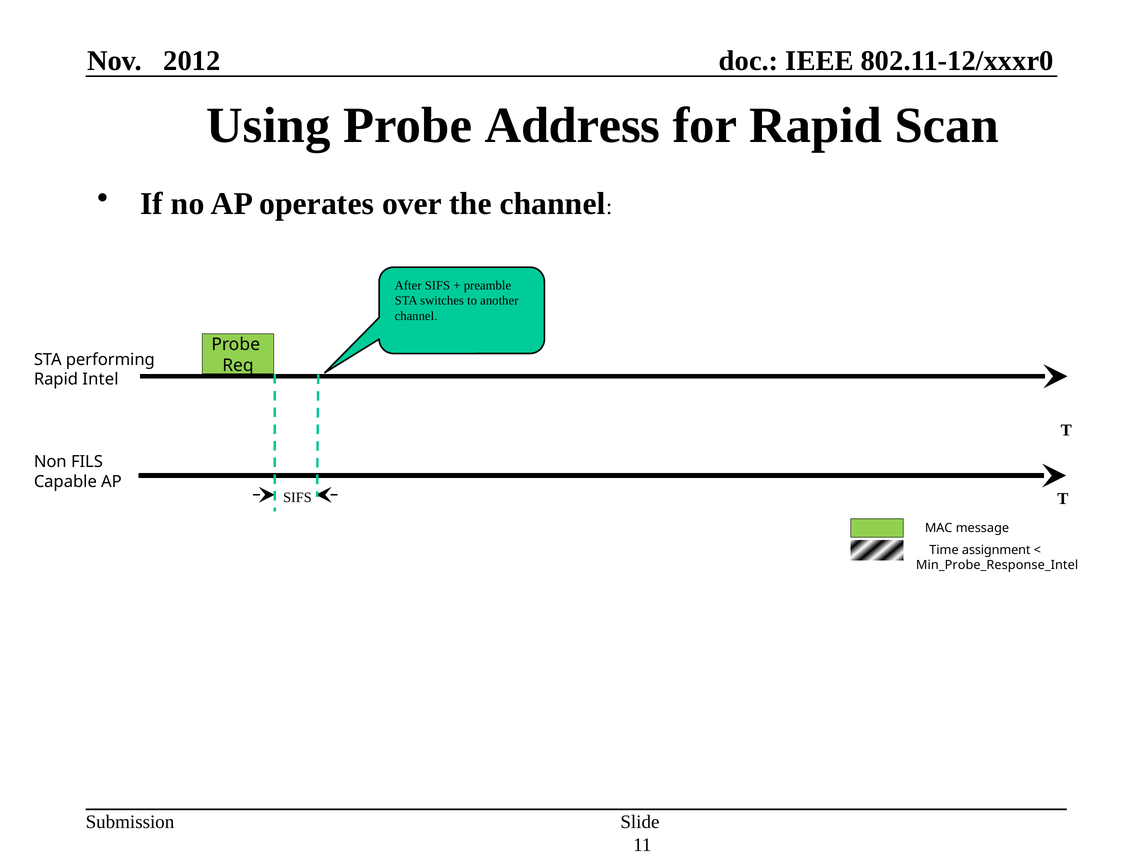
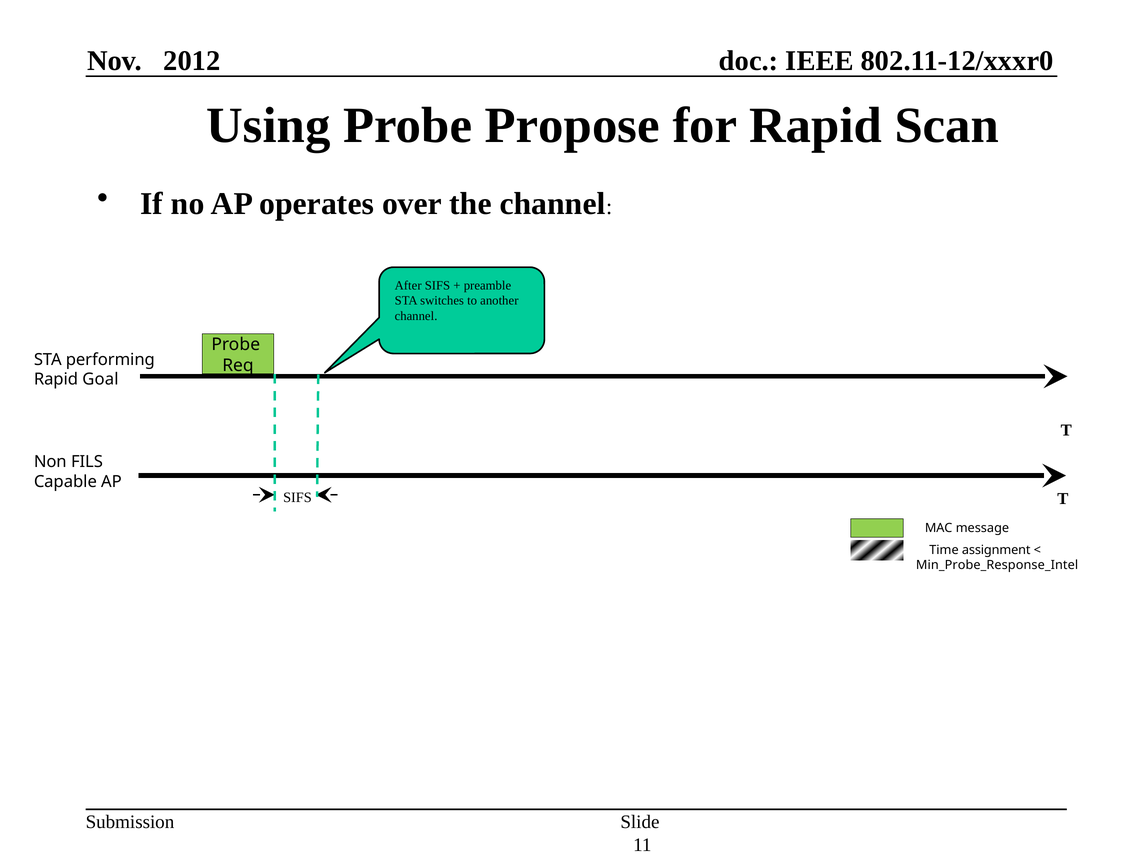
Address: Address -> Propose
Intel: Intel -> Goal
